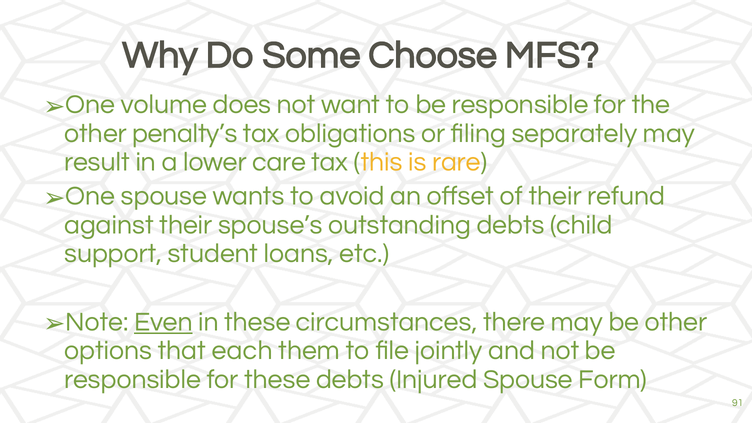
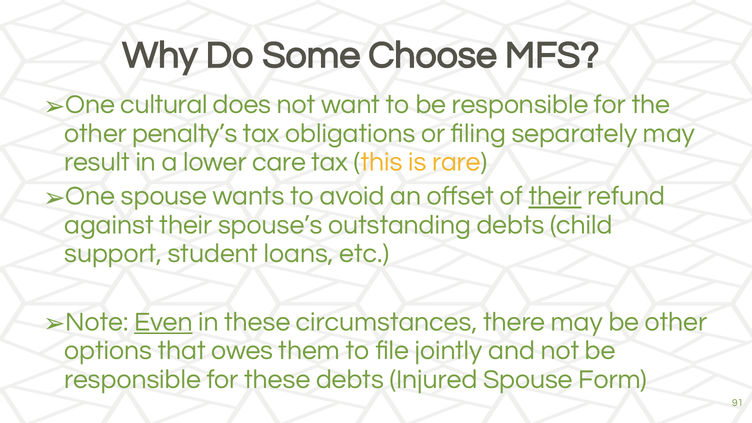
volume: volume -> cultural
their at (555, 196) underline: none -> present
each: each -> owes
